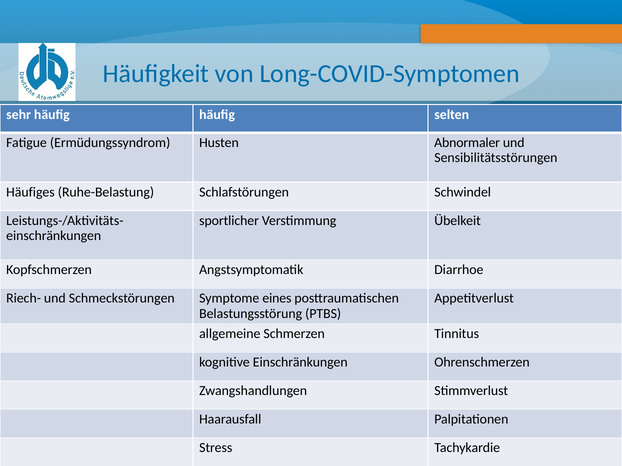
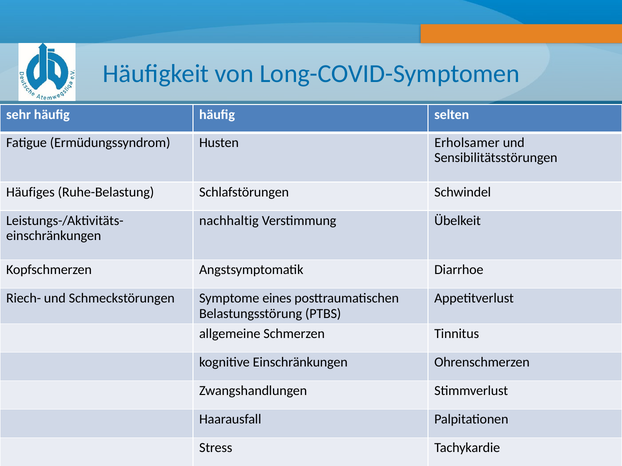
Abnormaler: Abnormaler -> Erholsamer
sportlicher: sportlicher -> nachhaltig
